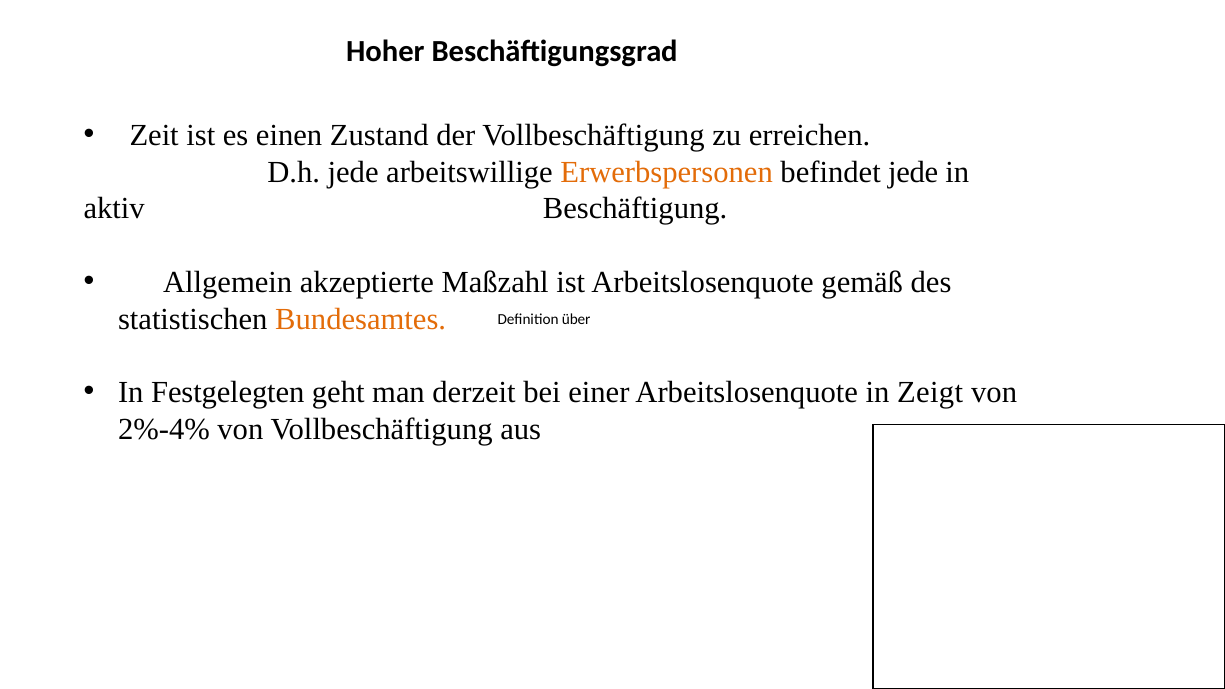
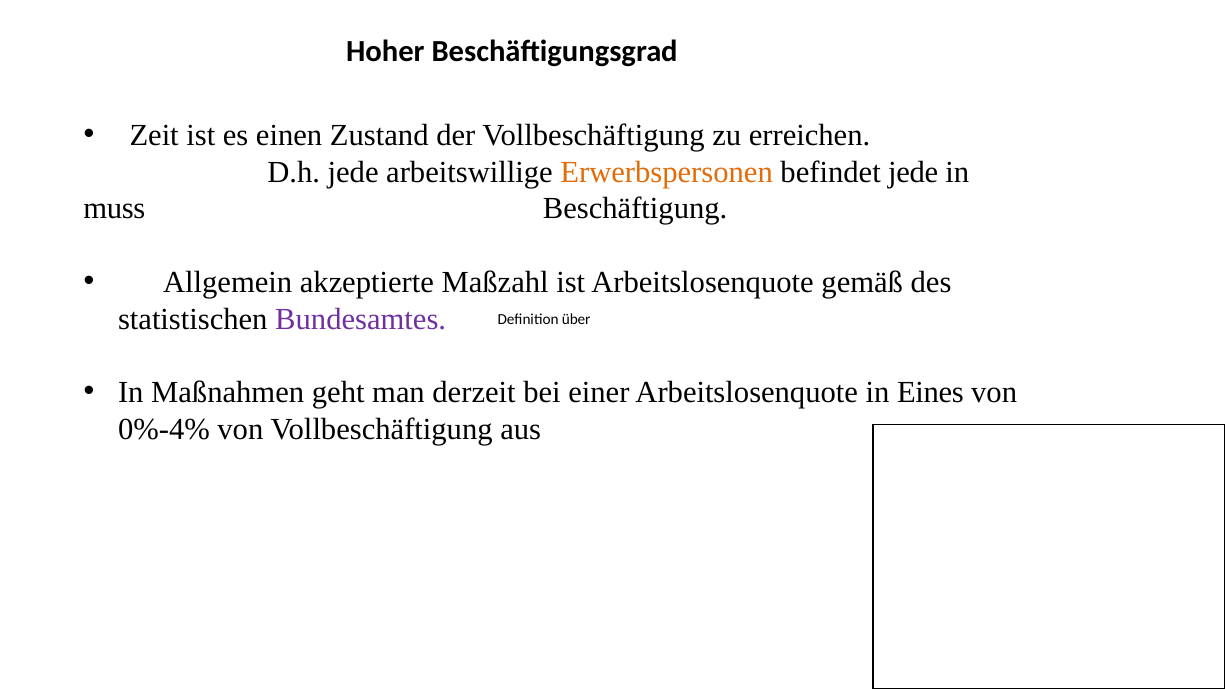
aktiv: aktiv -> muss
Bundesamtes colour: orange -> purple
Festgelegten: Festgelegten -> Maßnahmen
Zeigt: Zeigt -> Eines
2%-4%: 2%-4% -> 0%-4%
